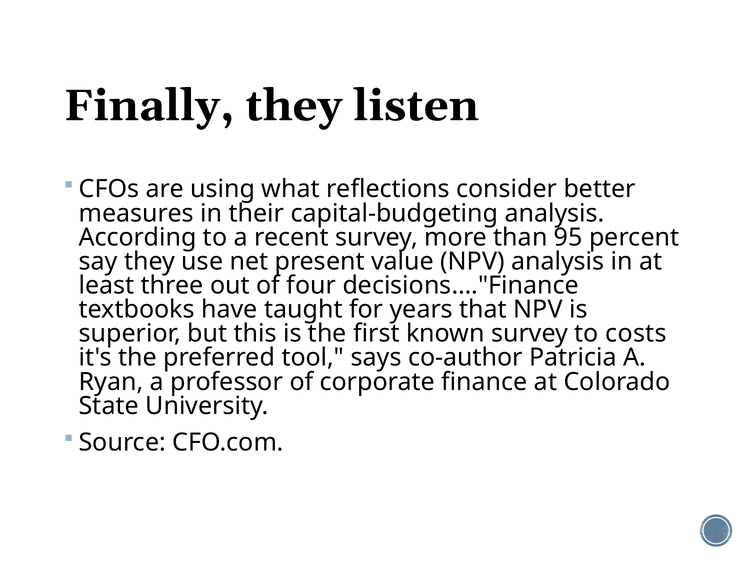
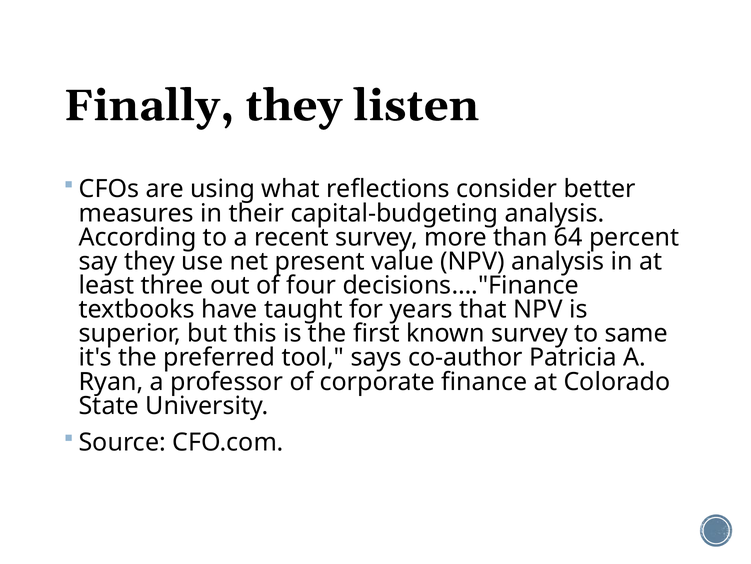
95: 95 -> 64
costs: costs -> same
